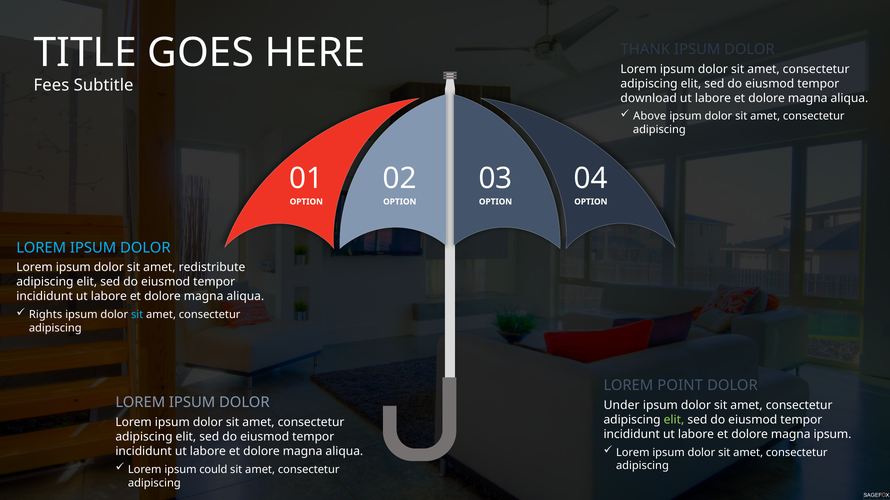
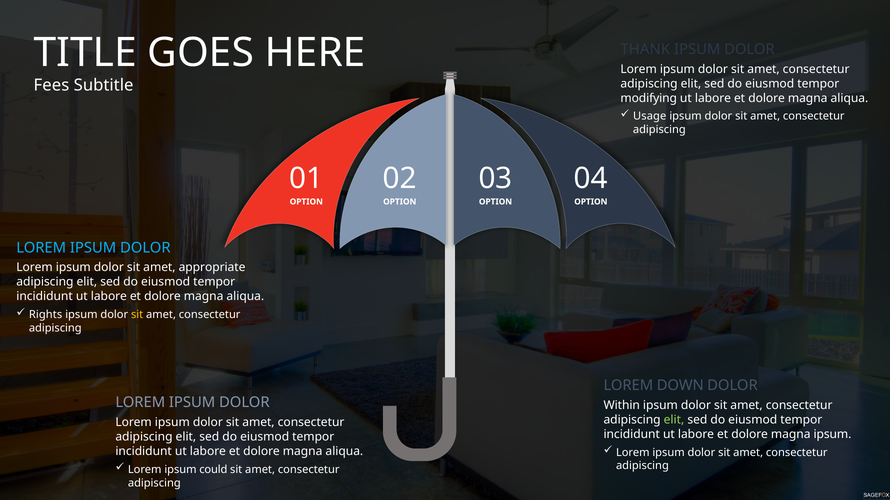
download: download -> modifying
Above: Above -> Usage
redistribute: redistribute -> appropriate
sit at (137, 315) colour: light blue -> yellow
POINT: POINT -> DOWN
Under: Under -> Within
